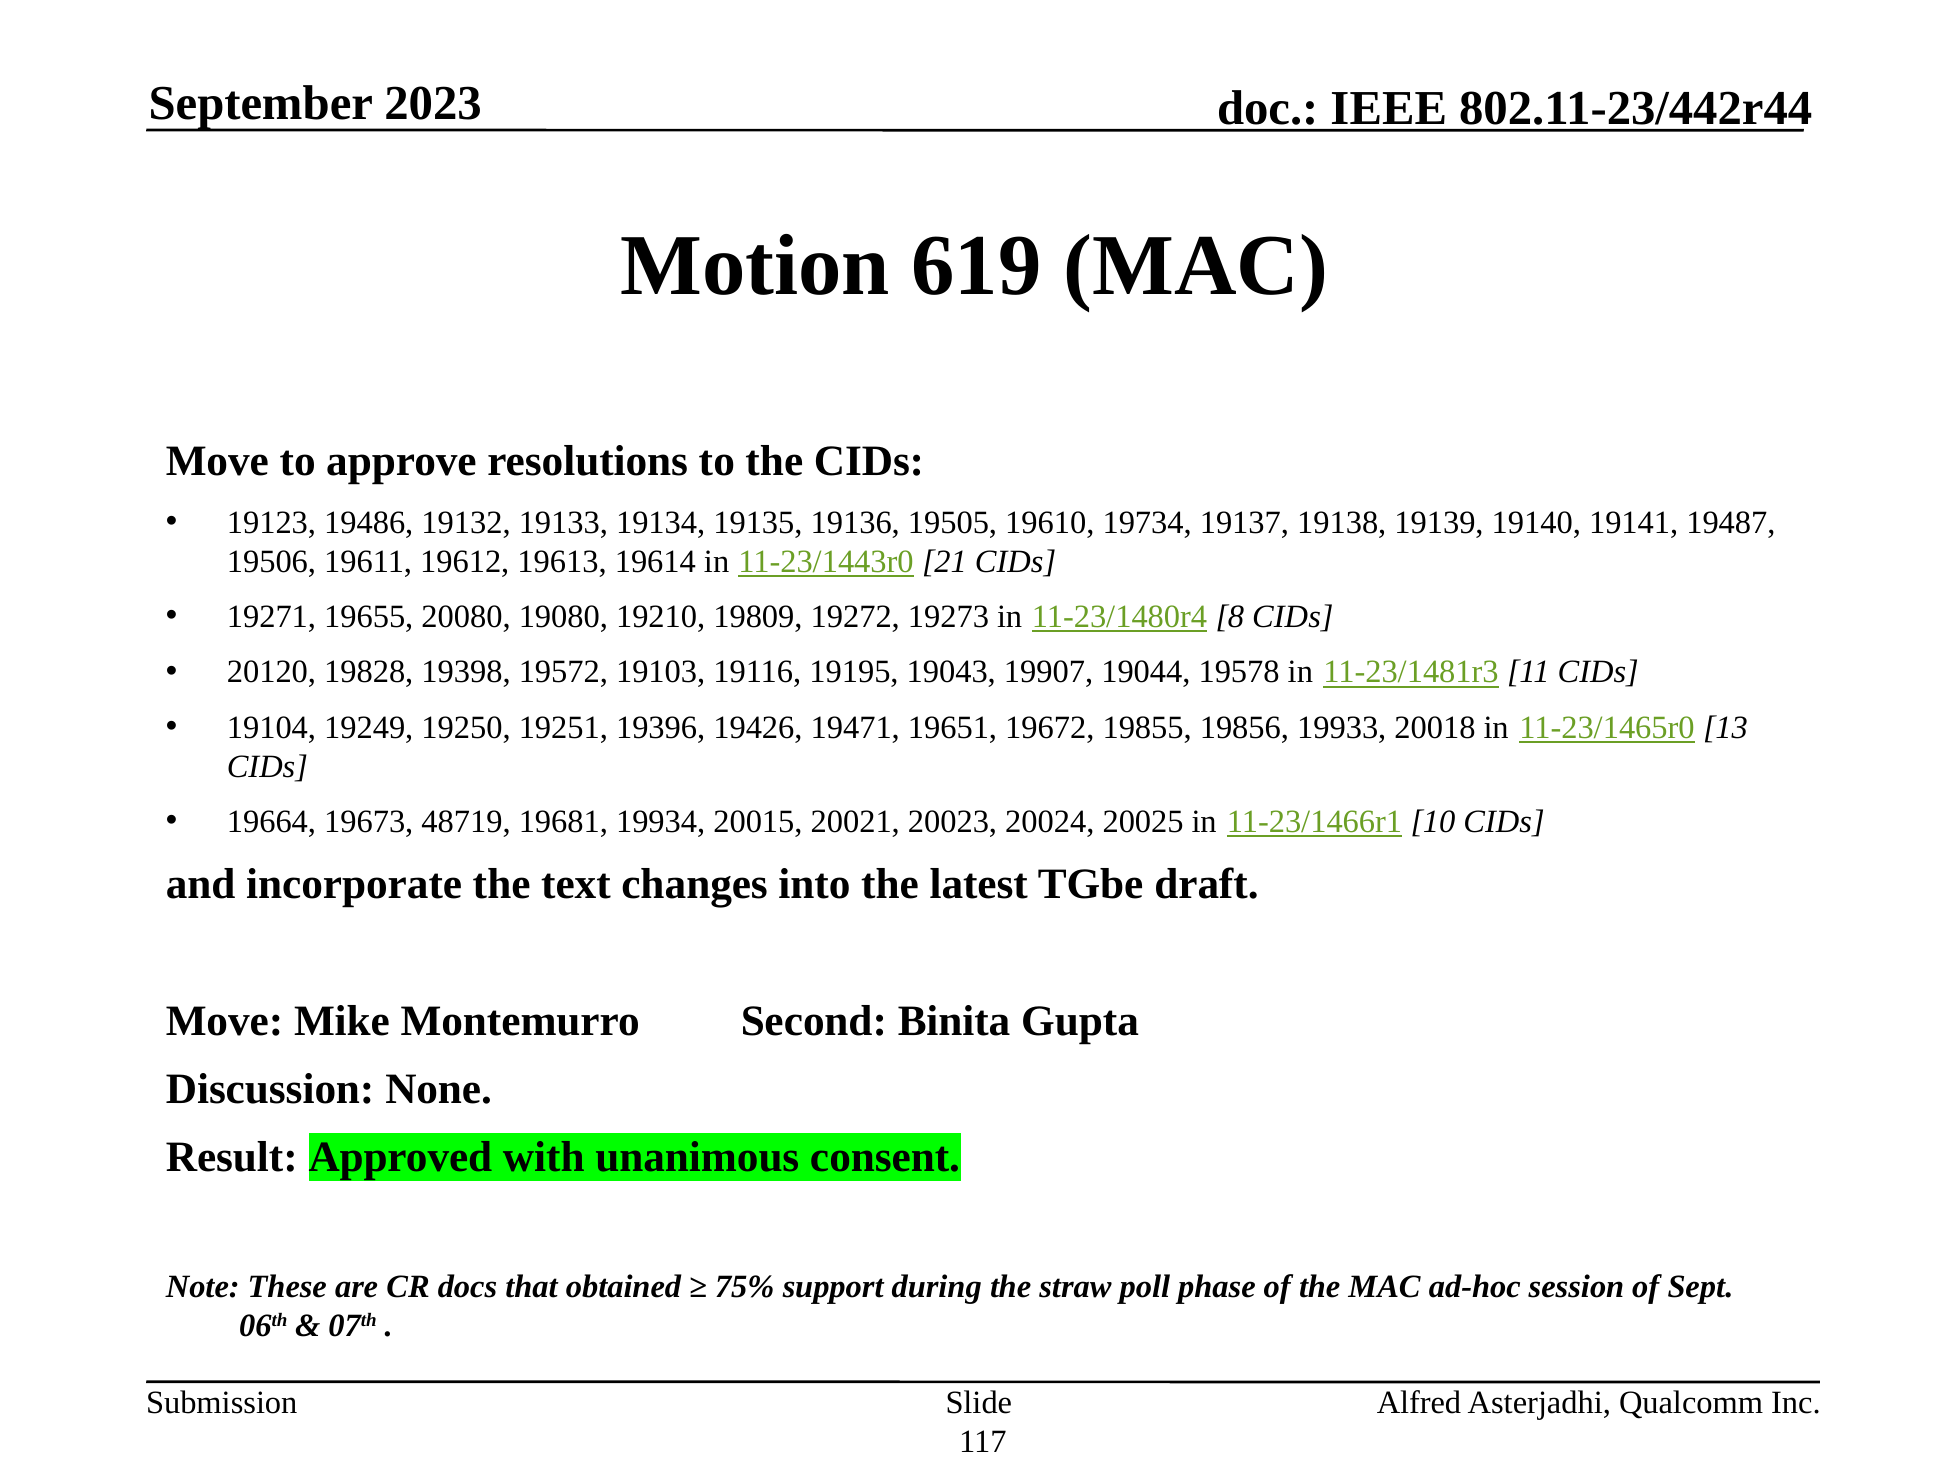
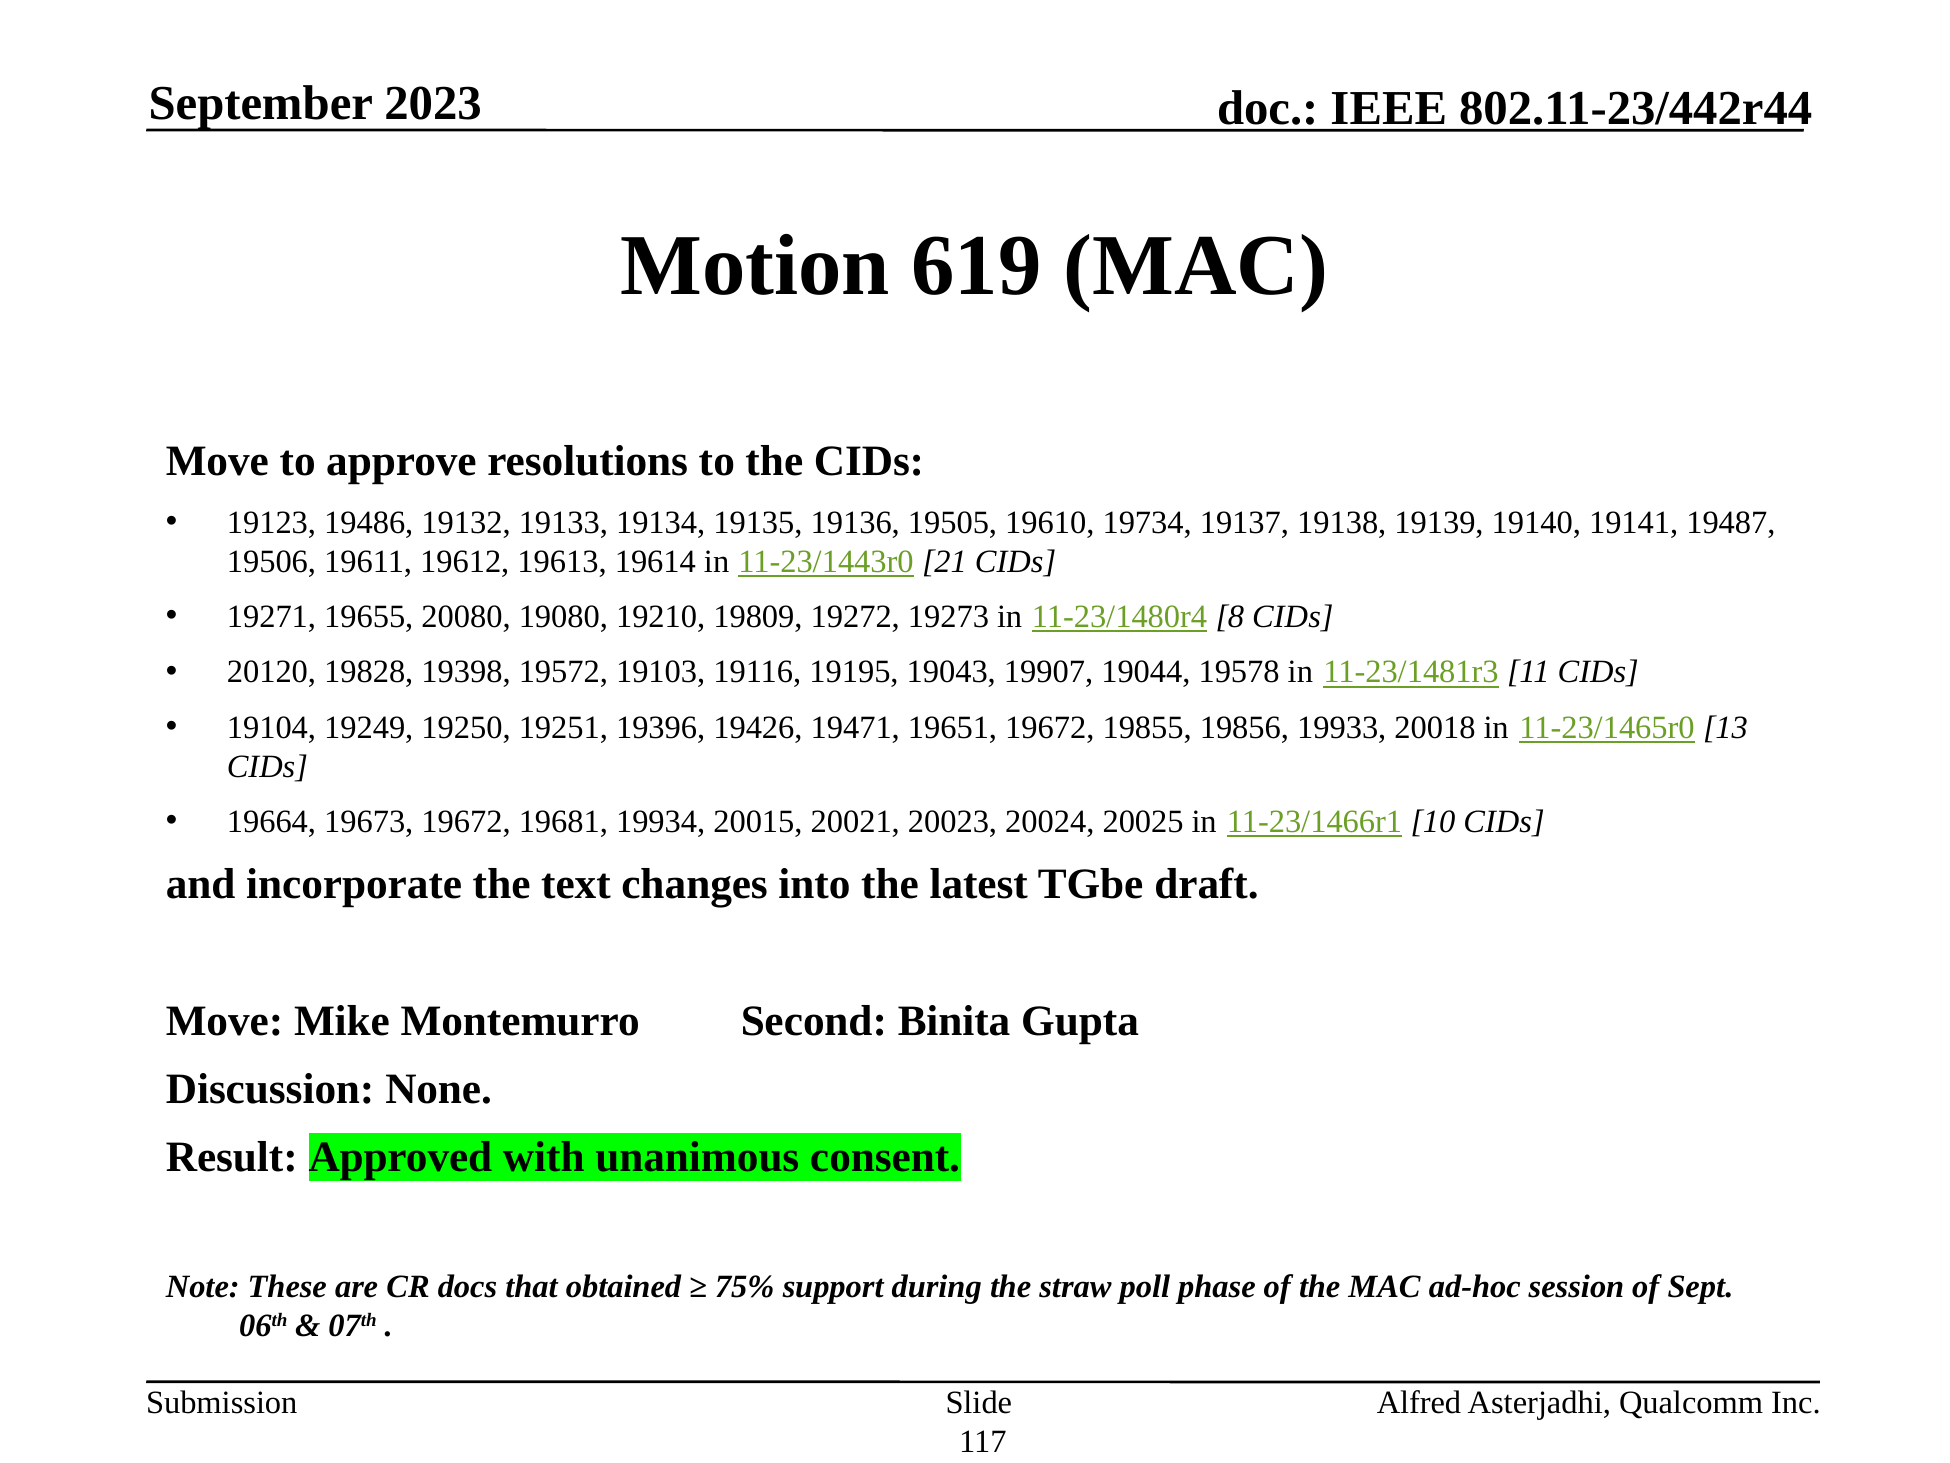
19673 48719: 48719 -> 19672
